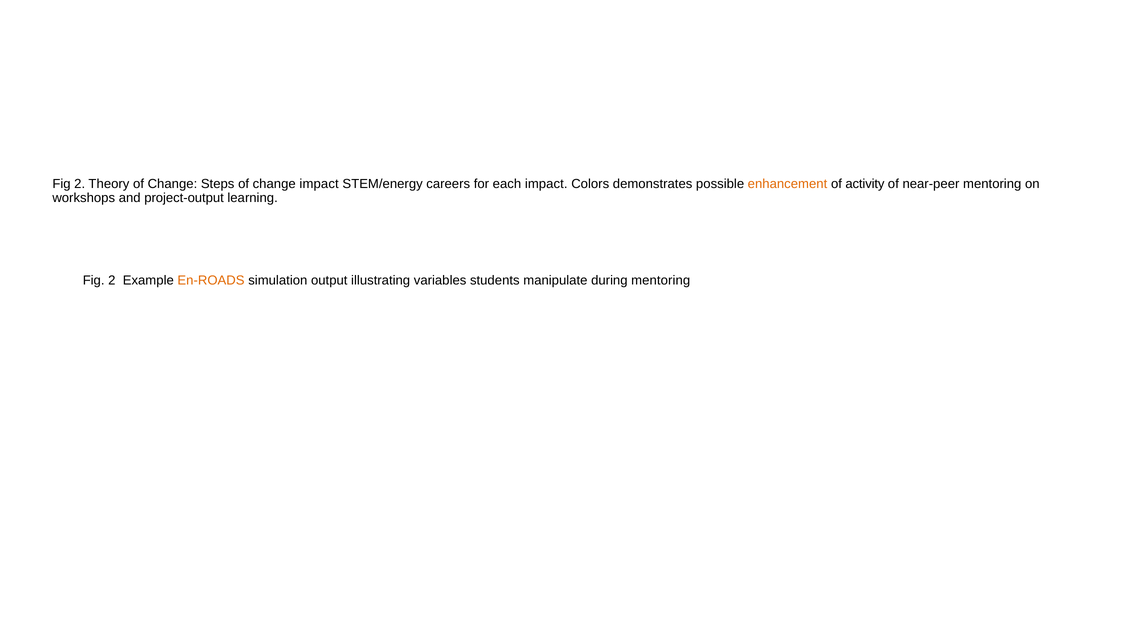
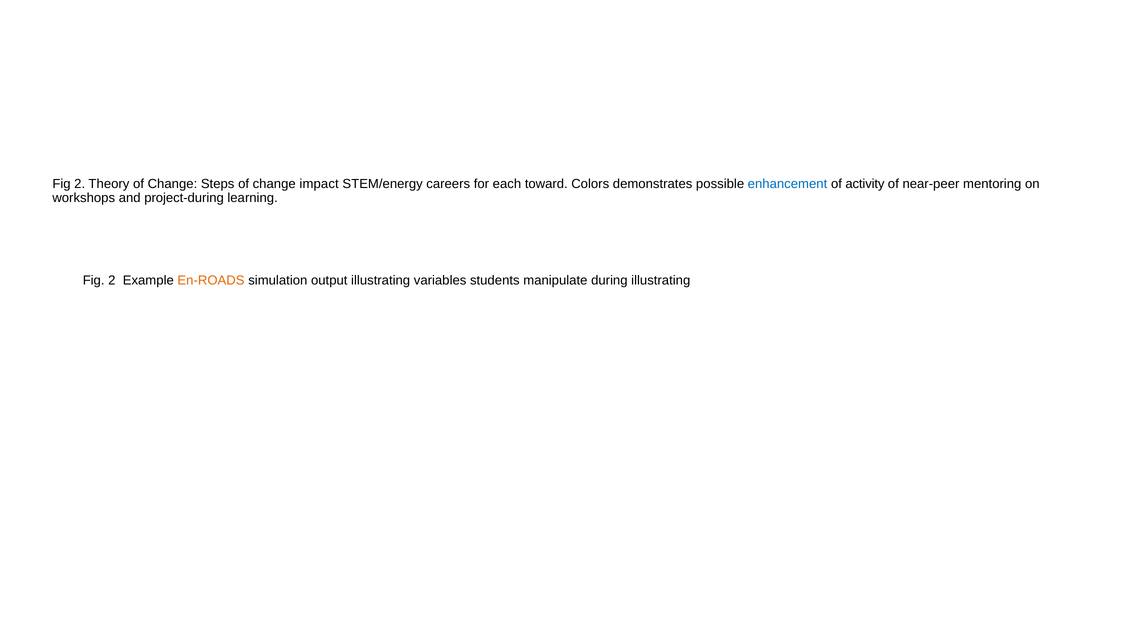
each impact: impact -> toward
enhancement colour: orange -> blue
project-output: project-output -> project-during
during mentoring: mentoring -> illustrating
